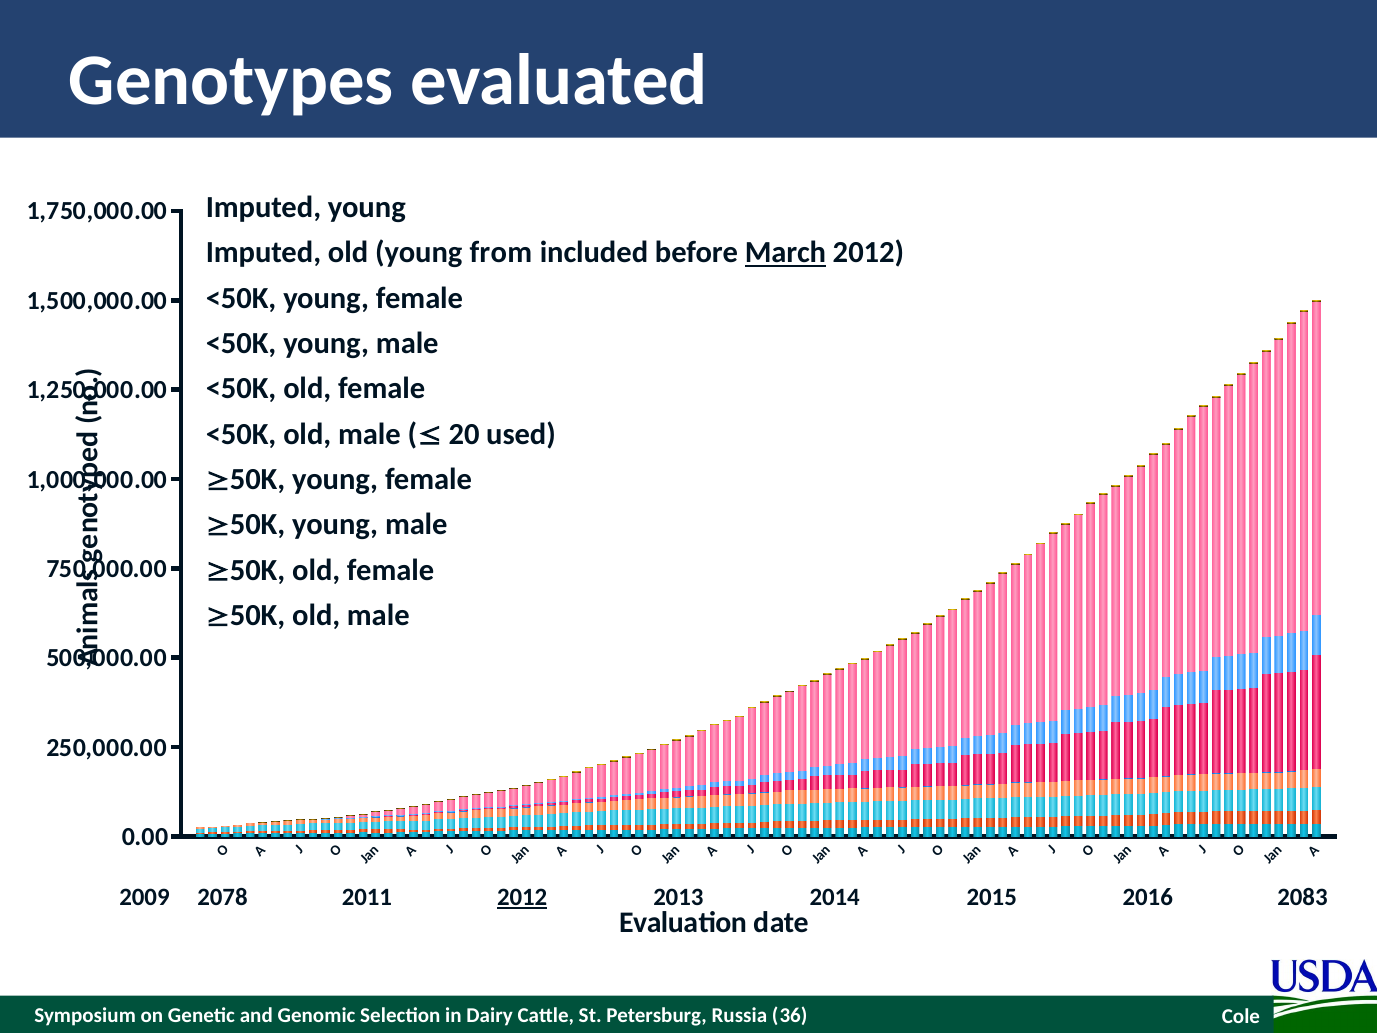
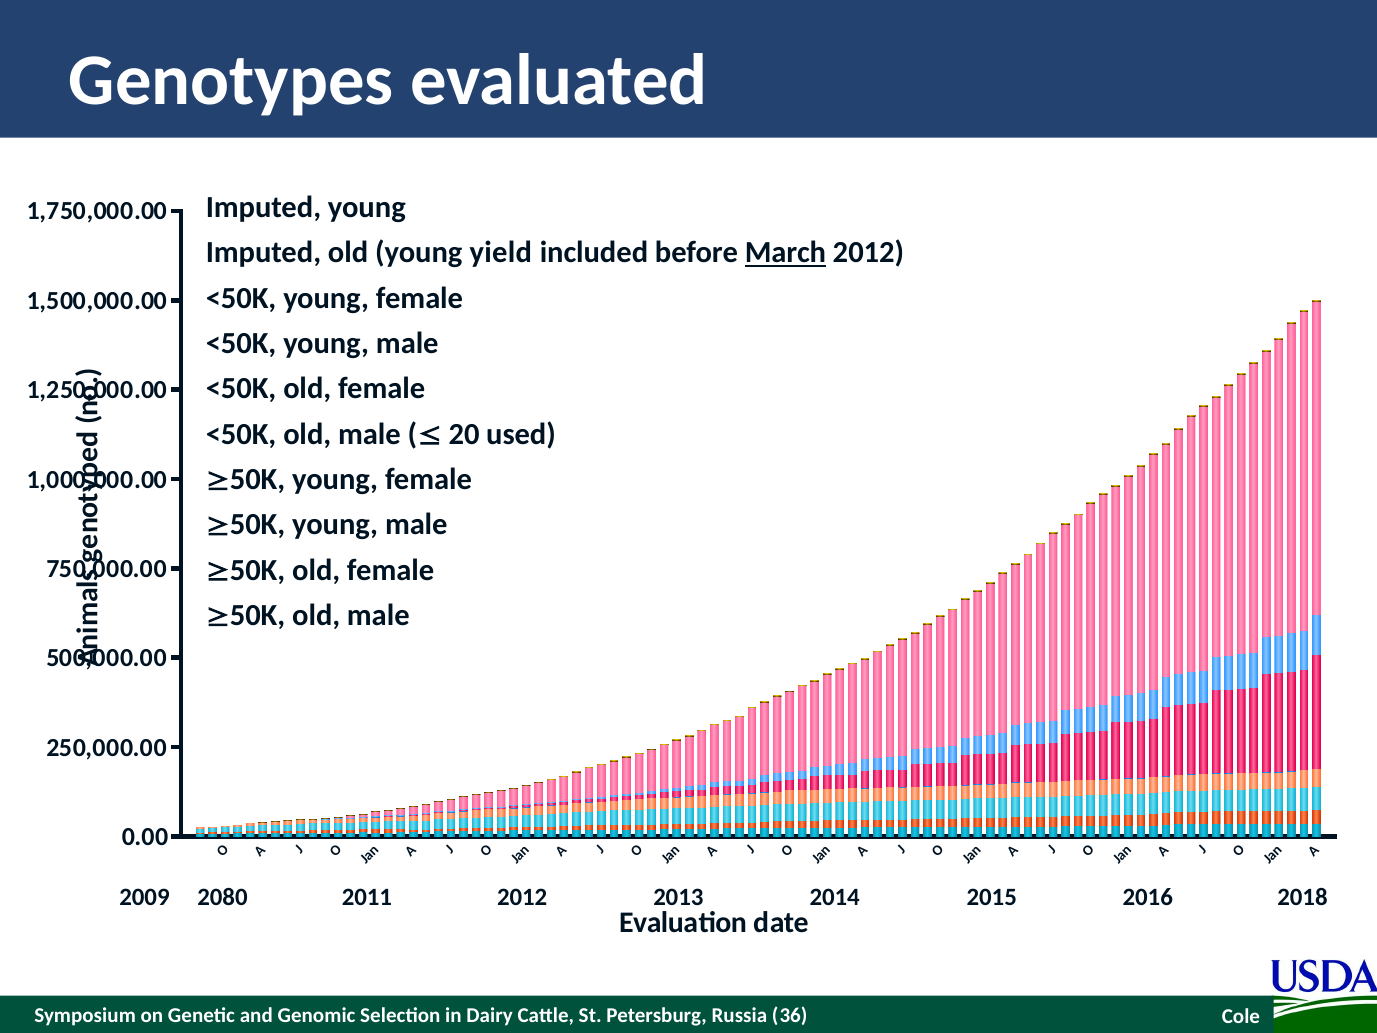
from: from -> yield
2078: 2078 -> 2080
2012 at (522, 897) underline: present -> none
2083: 2083 -> 2018
